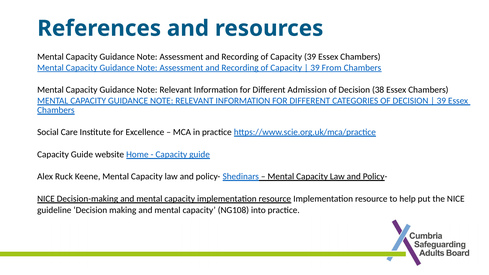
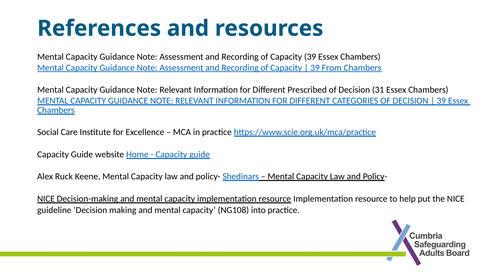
Admission: Admission -> Prescribed
38: 38 -> 31
